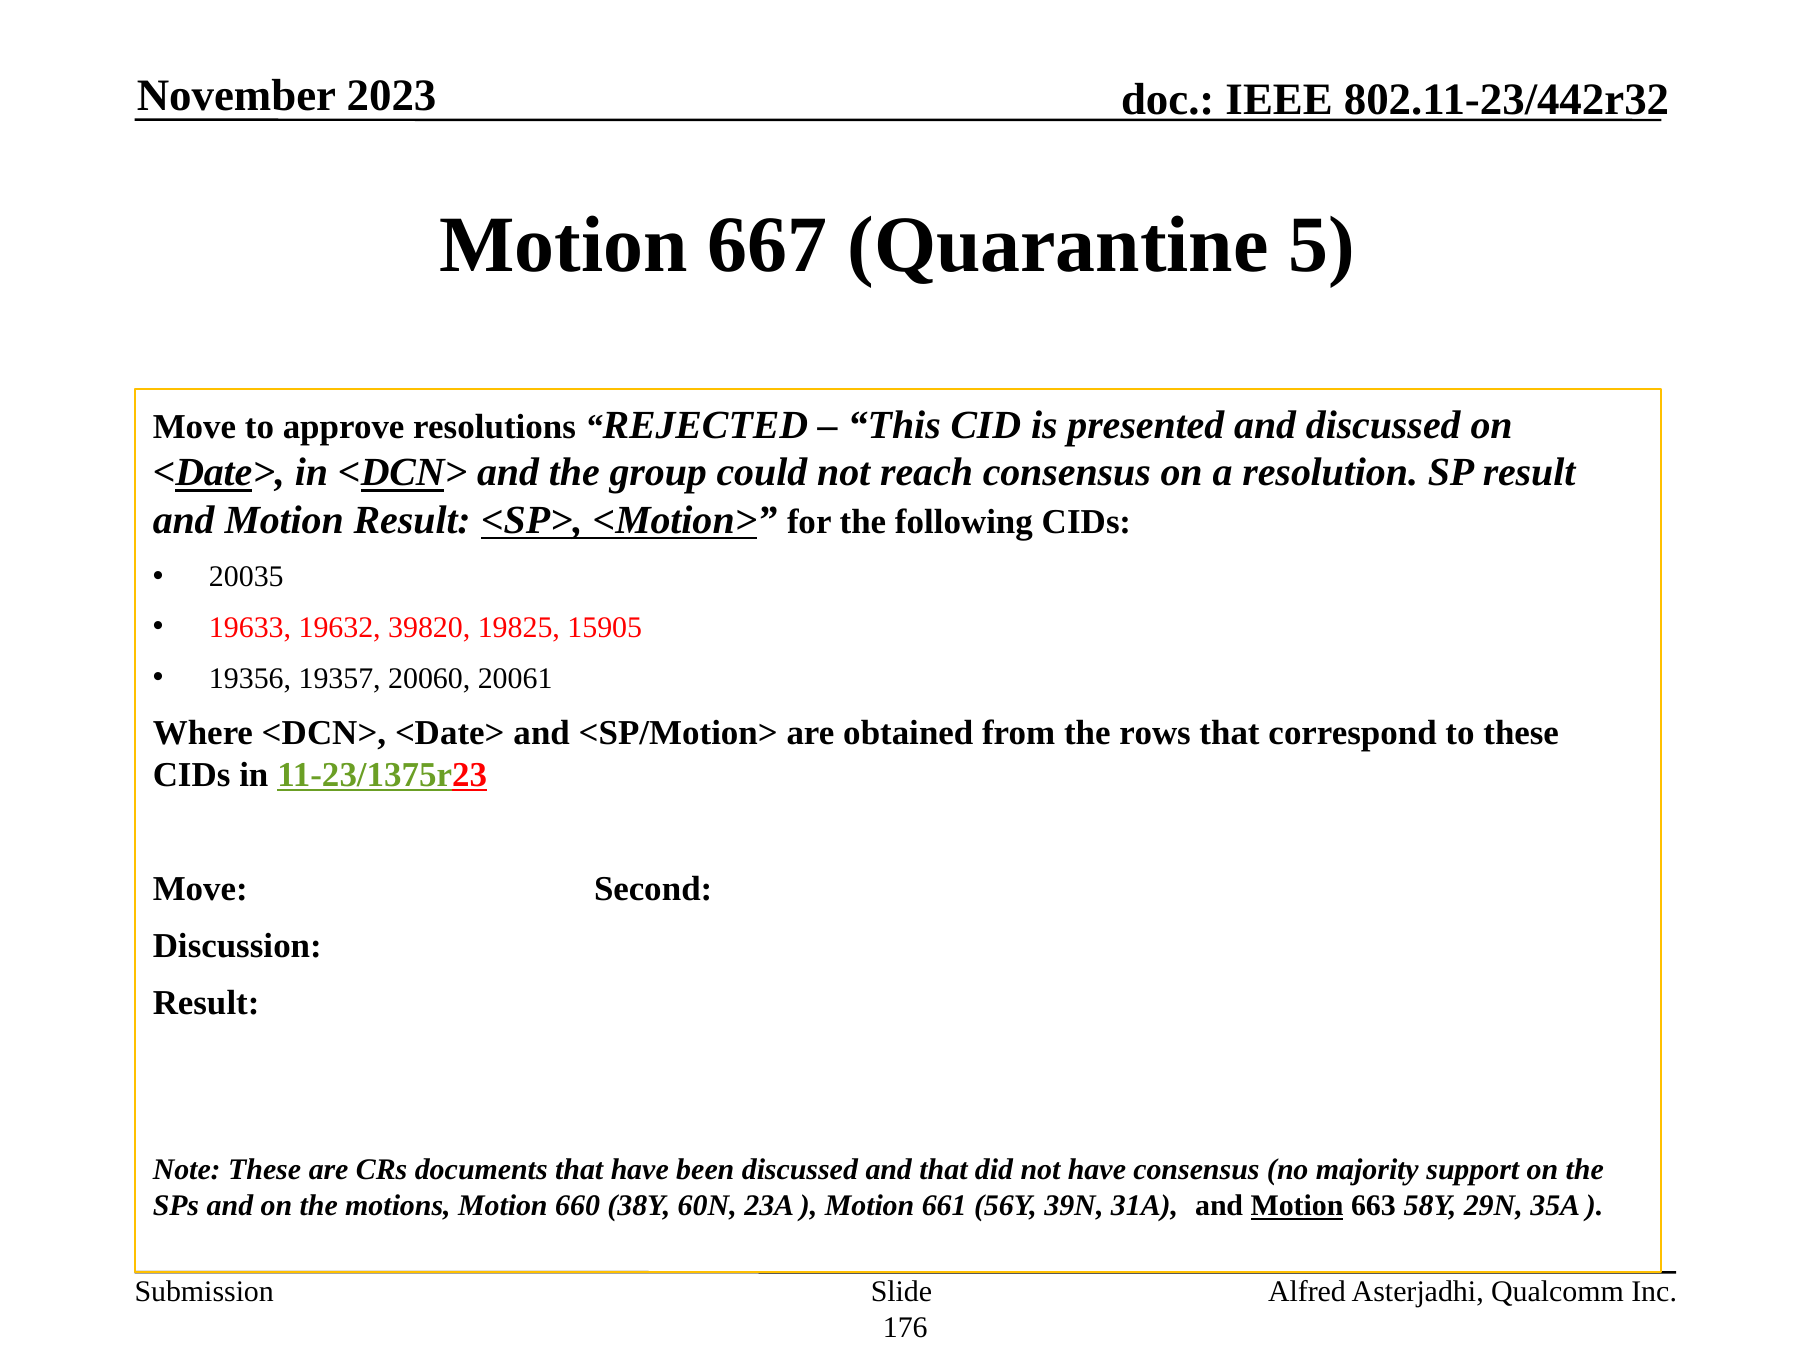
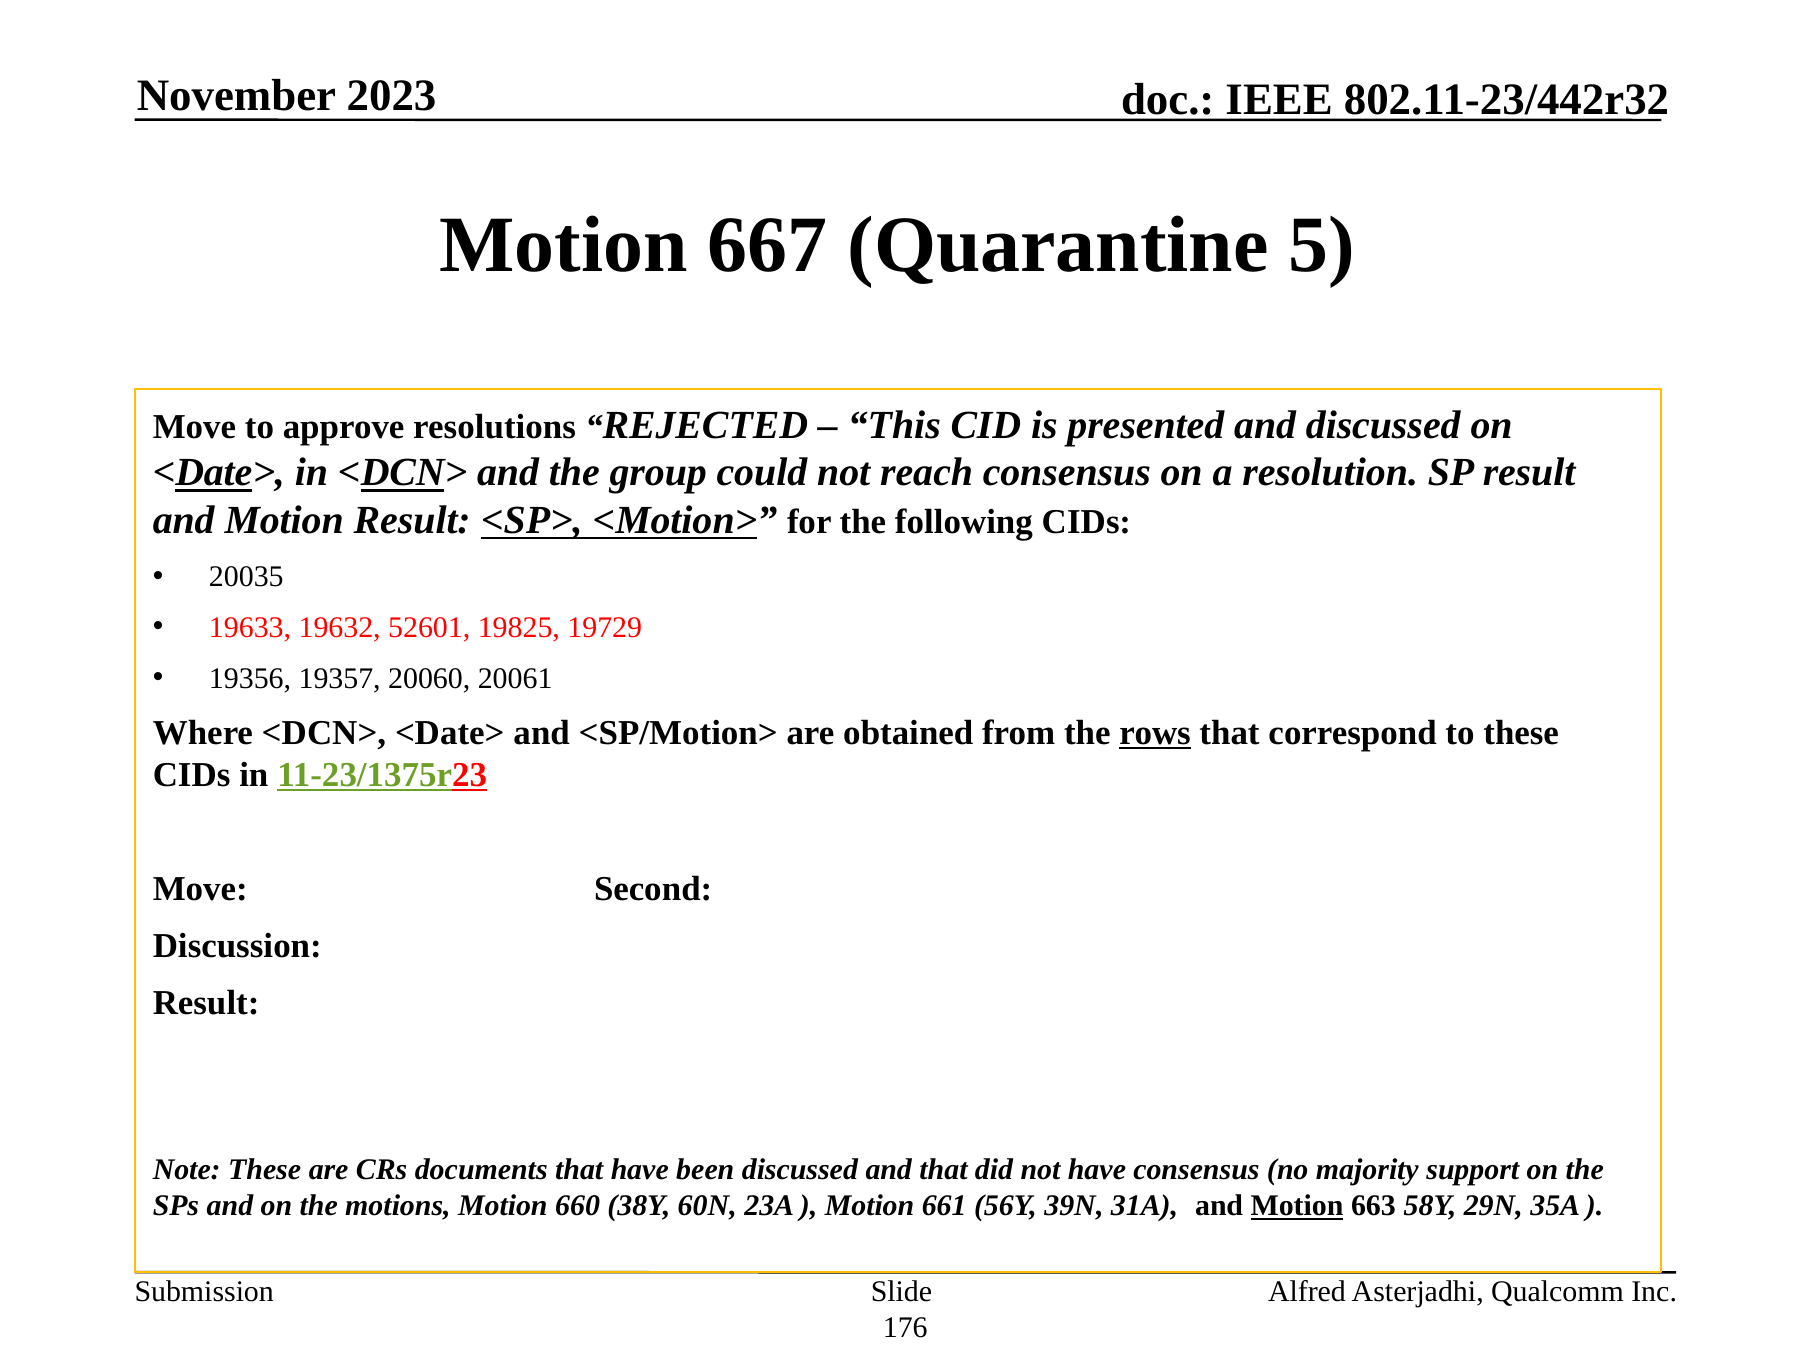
39820: 39820 -> 52601
15905: 15905 -> 19729
rows underline: none -> present
